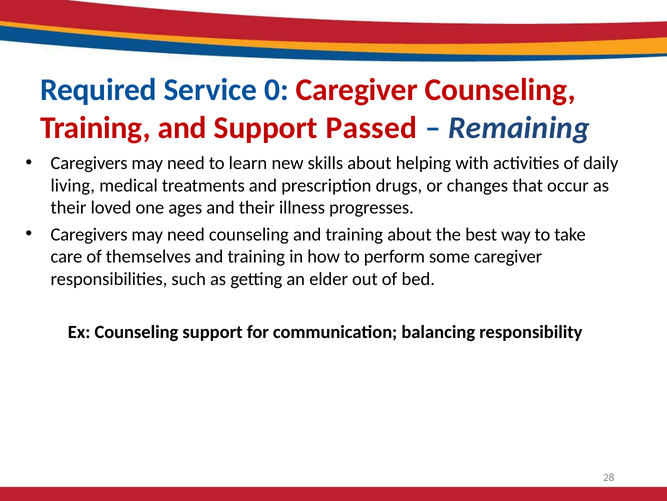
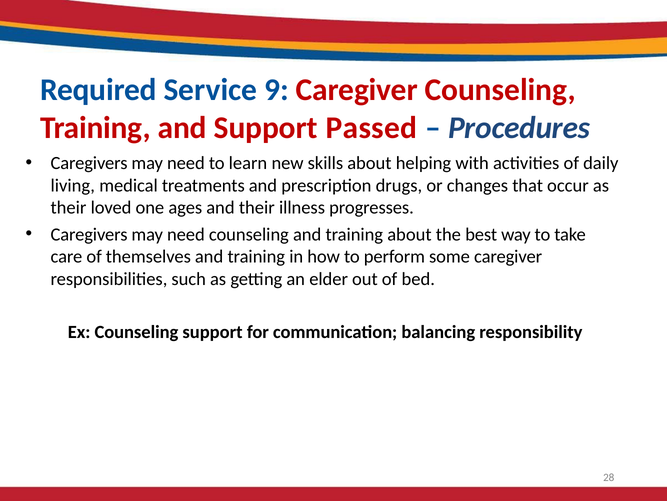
0: 0 -> 9
Remaining: Remaining -> Procedures
